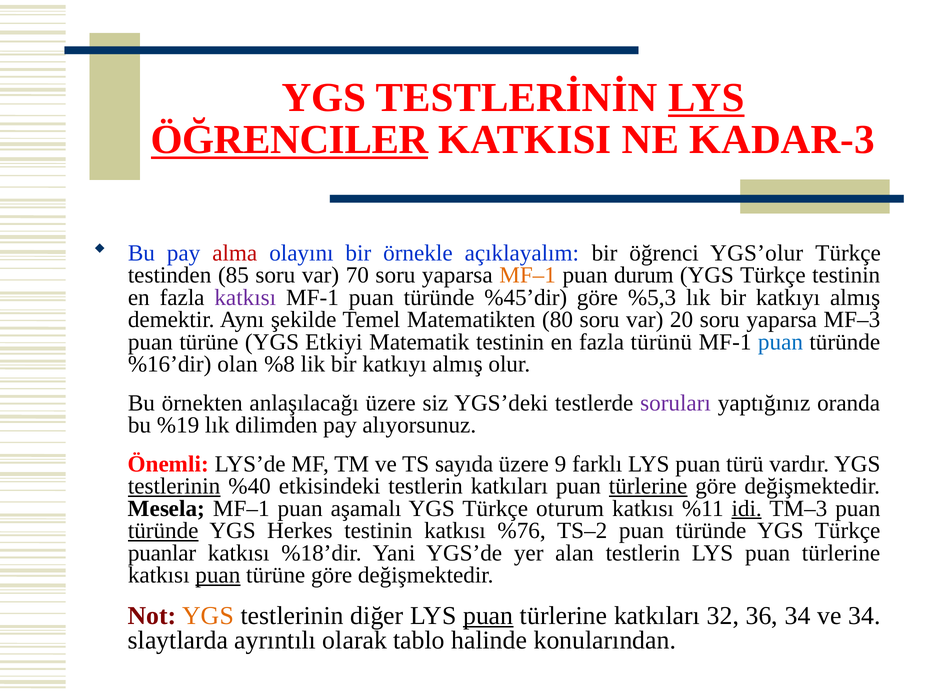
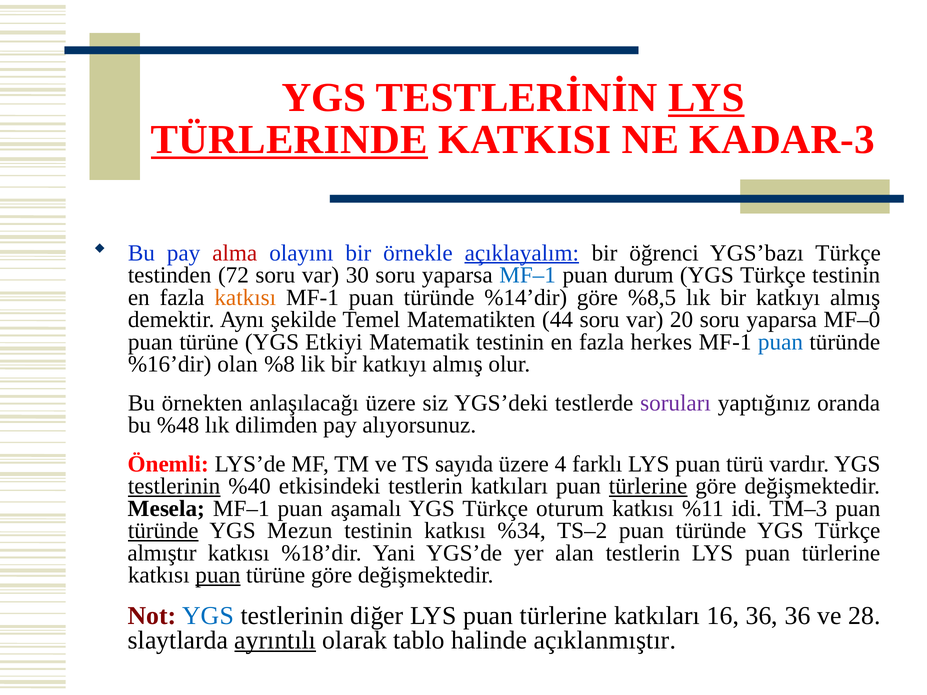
ÖĞRENCILER: ÖĞRENCILER -> TÜRLERINDE
açıklayalım underline: none -> present
YGS’olur: YGS’olur -> YGS’bazı
85: 85 -> 72
70: 70 -> 30
MF–1 at (528, 275) colour: orange -> blue
katkısı at (245, 297) colour: purple -> orange
%45’dir: %45’dir -> %14’dir
%5,3: %5,3 -> %8,5
80: 80 -> 44
MF–3: MF–3 -> MF–0
türünü: türünü -> herkes
%19: %19 -> %48
9: 9 -> 4
idi underline: present -> none
Herkes: Herkes -> Mezun
%76: %76 -> %34
puanlar: puanlar -> almıştır
YGS at (208, 616) colour: orange -> blue
puan at (488, 616) underline: present -> none
32: 32 -> 16
36 34: 34 -> 36
ve 34: 34 -> 28
ayrıntılı underline: none -> present
konularından: konularından -> açıklanmıştır
